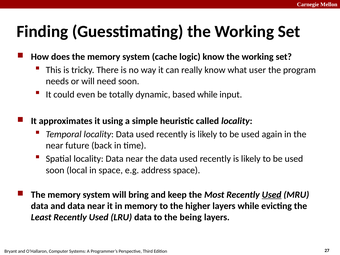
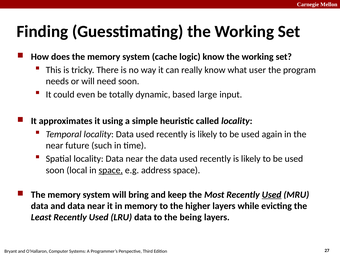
based while: while -> large
back: back -> such
space at (111, 170) underline: none -> present
